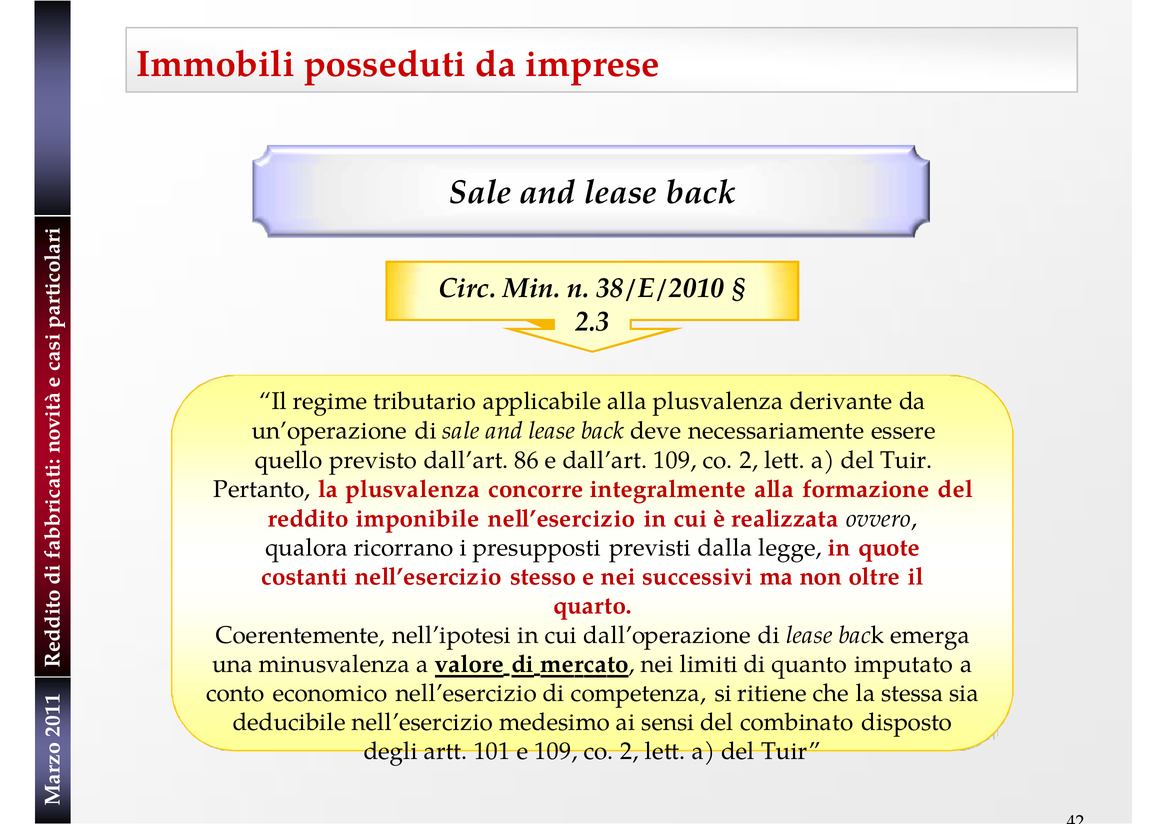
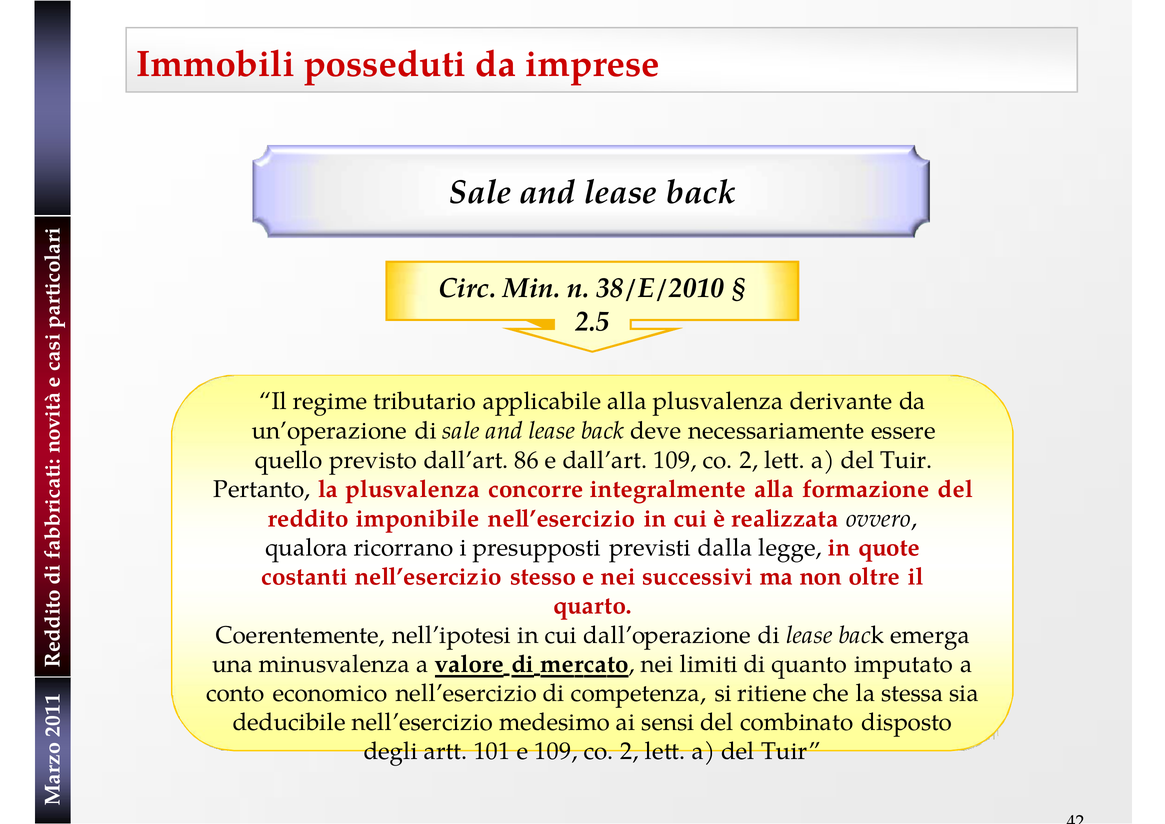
2.3: 2.3 -> 2.5
